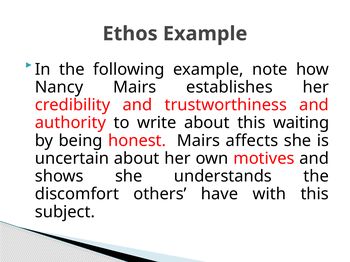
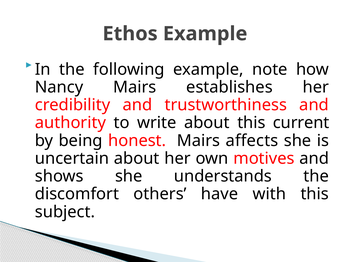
waiting: waiting -> current
